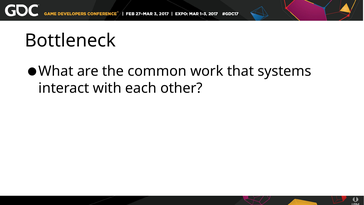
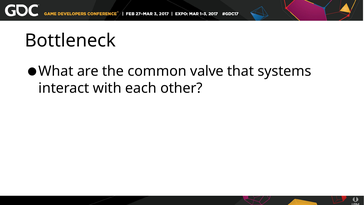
work: work -> valve
